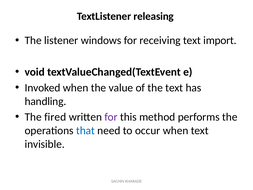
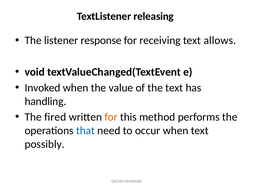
windows: windows -> response
import: import -> allows
for at (111, 117) colour: purple -> orange
invisible: invisible -> possibly
